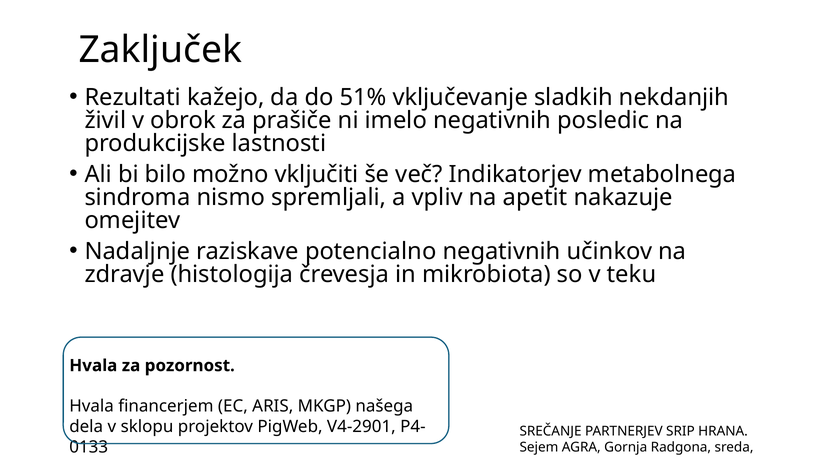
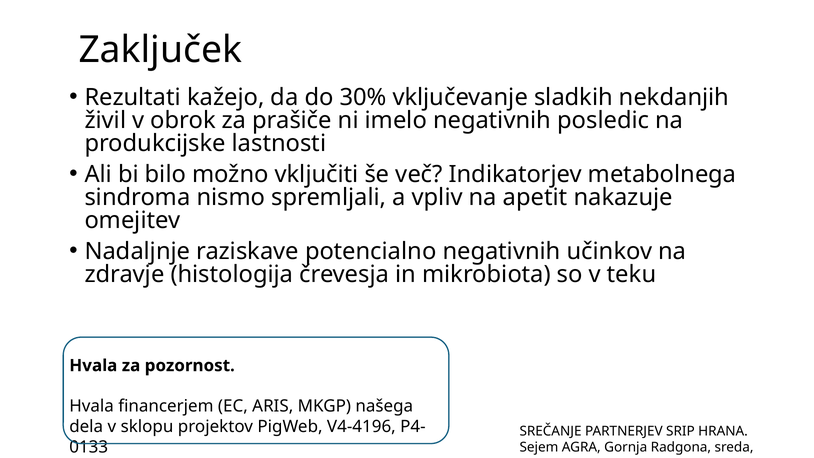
51%: 51% -> 30%
V4-2901: V4-2901 -> V4-4196
